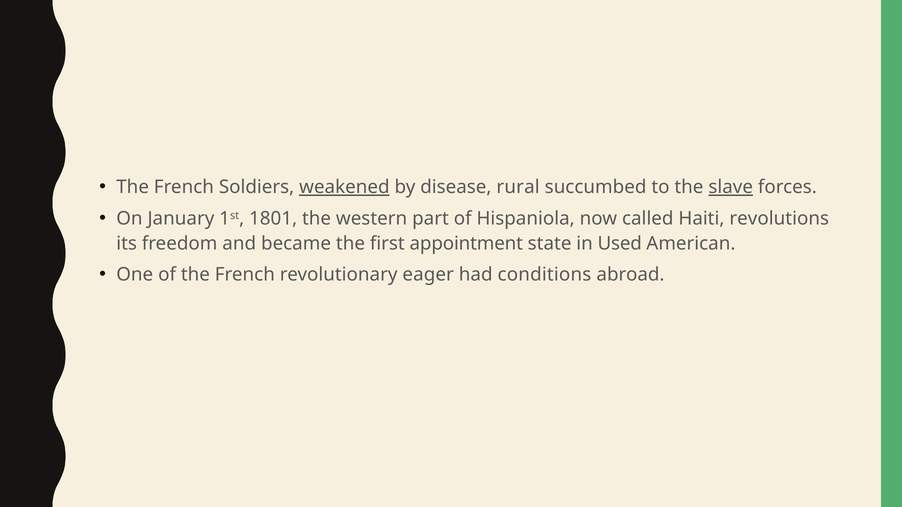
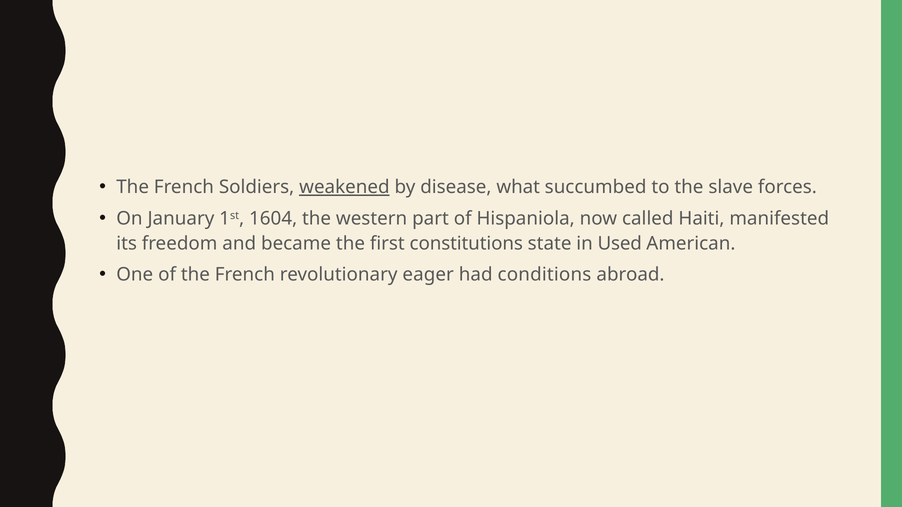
rural: rural -> what
slave underline: present -> none
1801: 1801 -> 1604
revolutions: revolutions -> manifested
appointment: appointment -> constitutions
